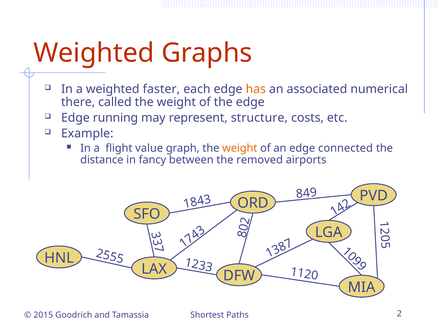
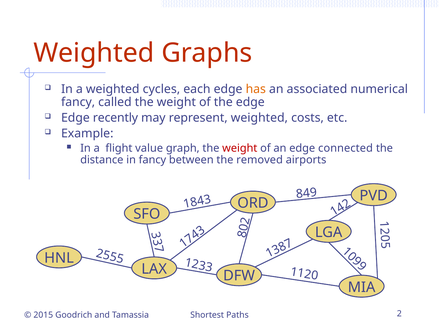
faster: faster -> cycles
there at (78, 102): there -> fancy
running: running -> recently
represent structure: structure -> weighted
weight at (240, 148) colour: orange -> red
